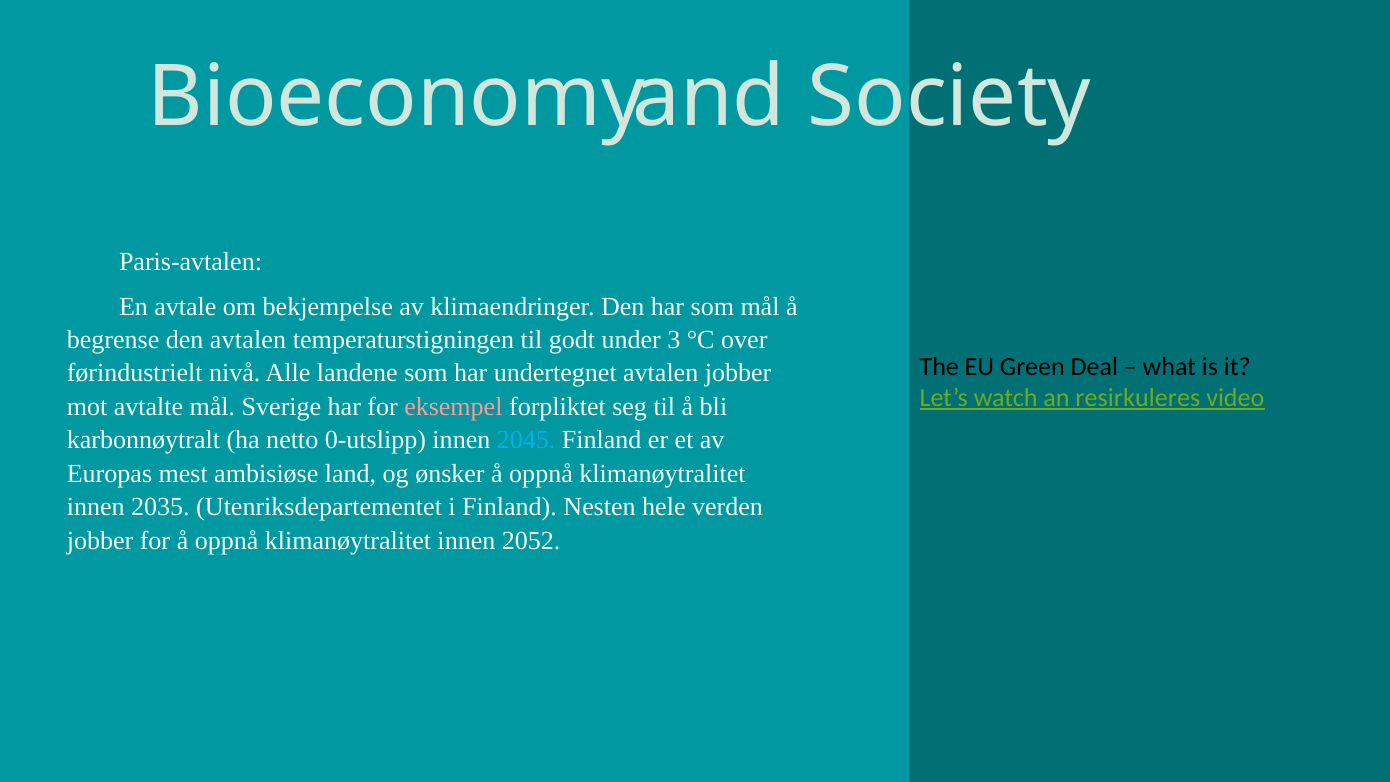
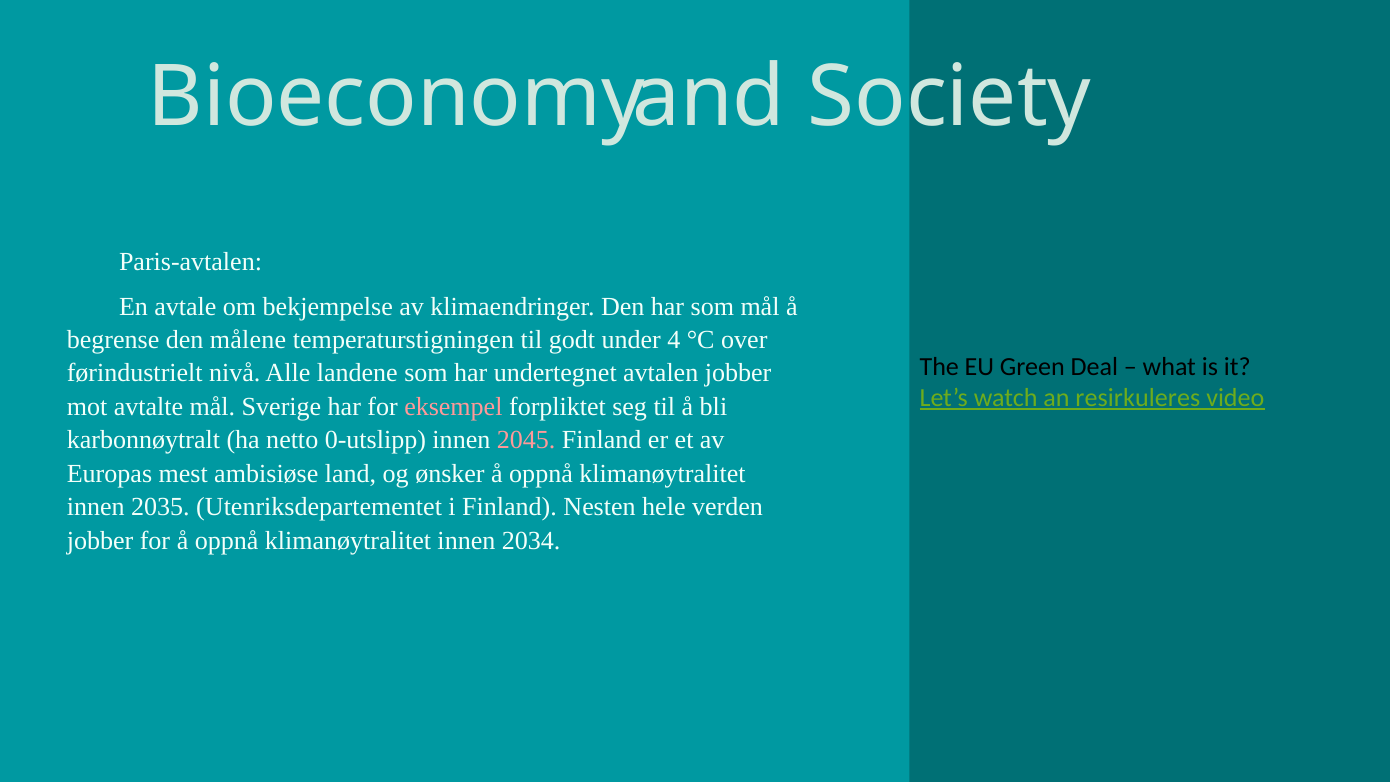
den avtalen: avtalen -> målene
3: 3 -> 4
2045 colour: light blue -> pink
2052: 2052 -> 2034
